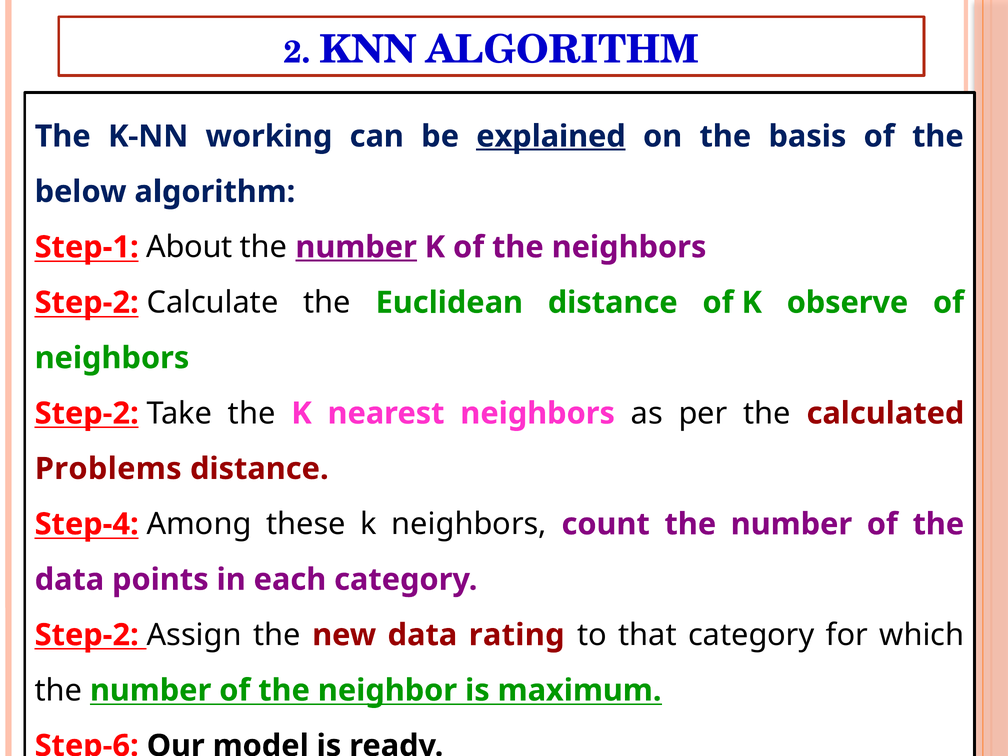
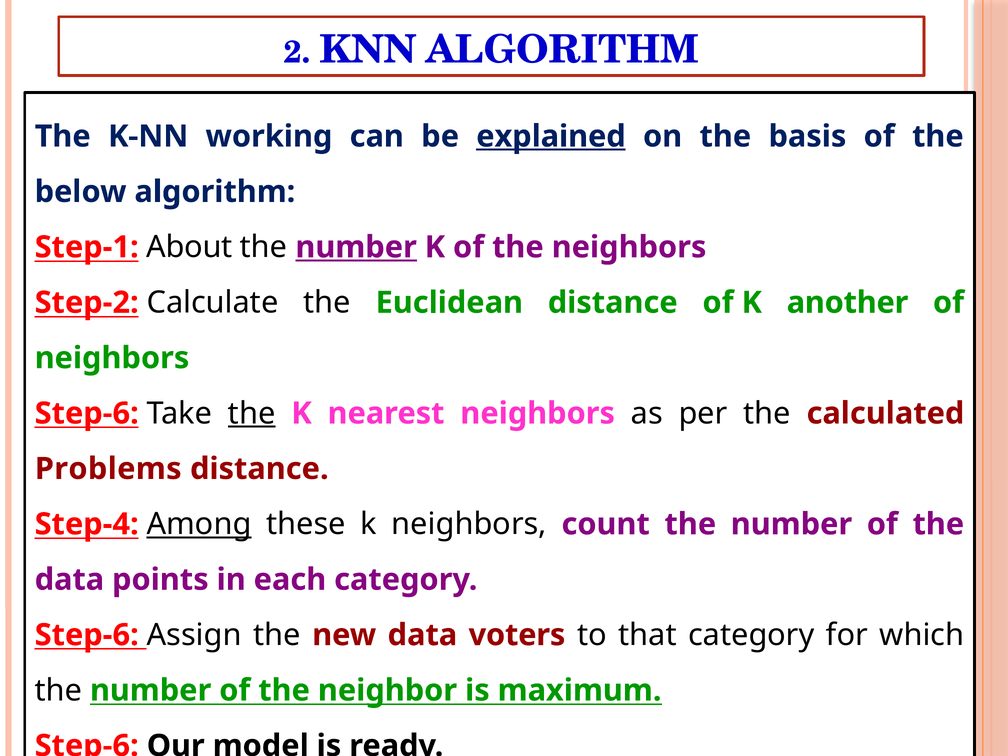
observe: observe -> another
Step-2 at (87, 413): Step-2 -> Step-6
the at (252, 413) underline: none -> present
Among underline: none -> present
Step-2 at (87, 635): Step-2 -> Step-6
rating: rating -> voters
